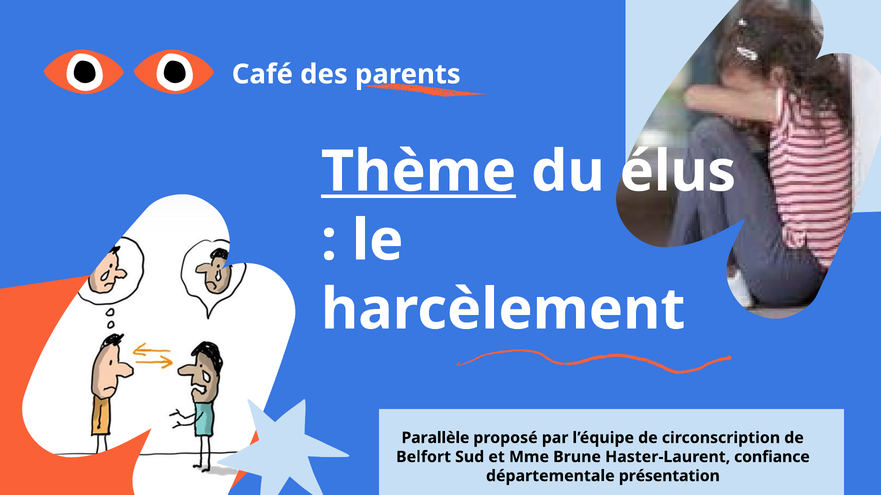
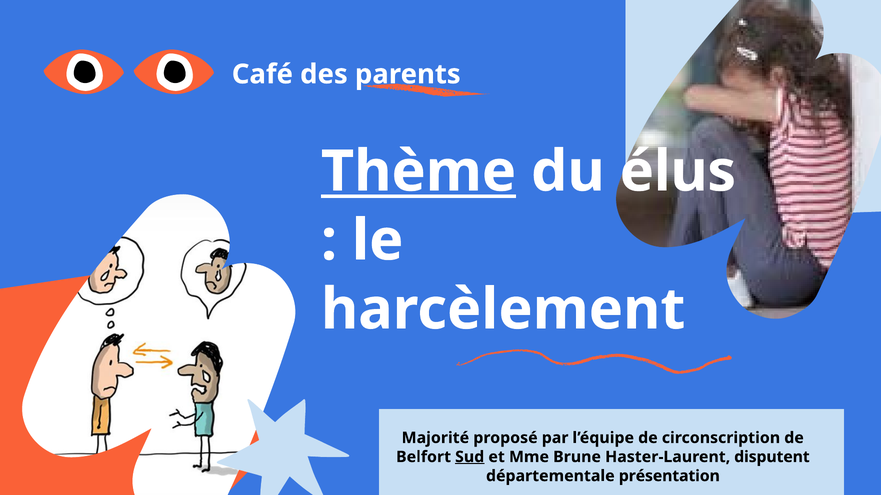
Parallèle: Parallèle -> Majorité
Sud underline: none -> present
confiance: confiance -> disputent
